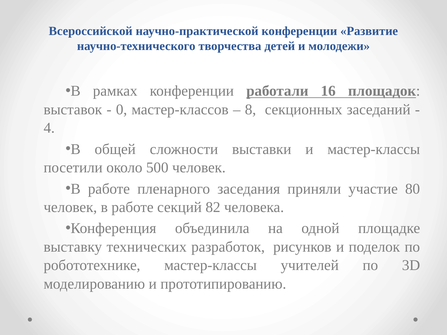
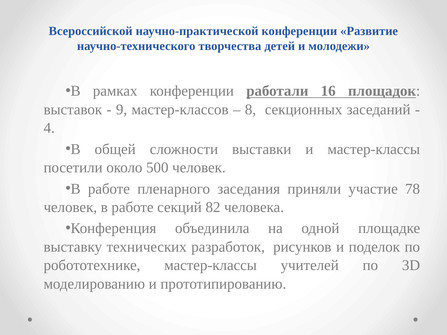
0: 0 -> 9
80: 80 -> 78
